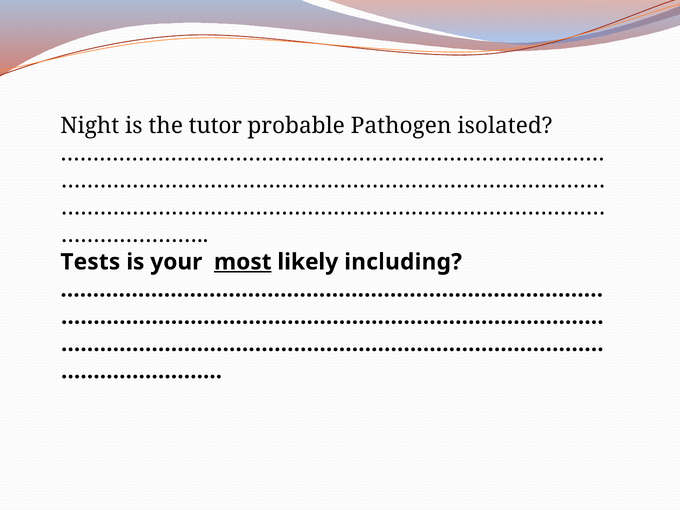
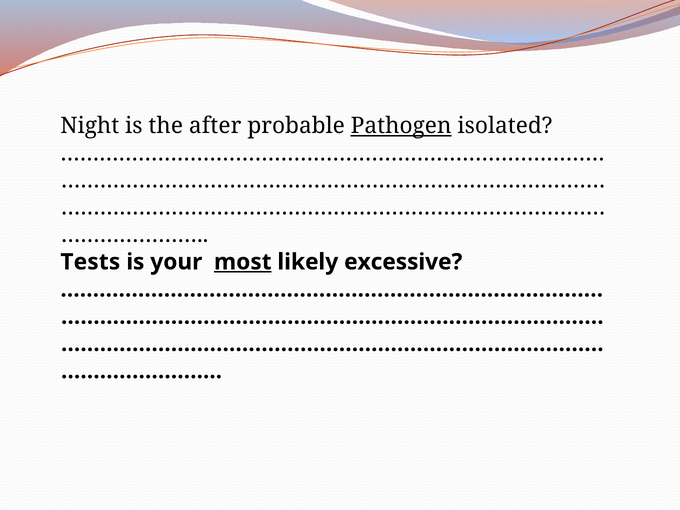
tutor: tutor -> after
Pathogen underline: none -> present
including: including -> excessive
